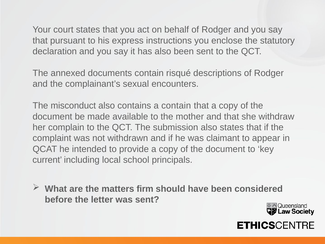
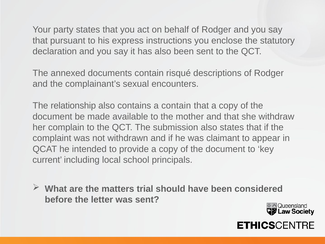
court: court -> party
misconduct: misconduct -> relationship
firm: firm -> trial
